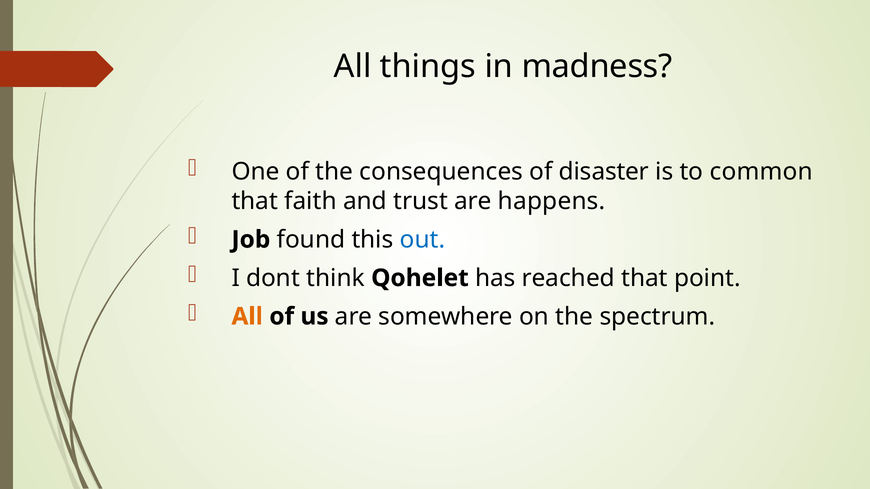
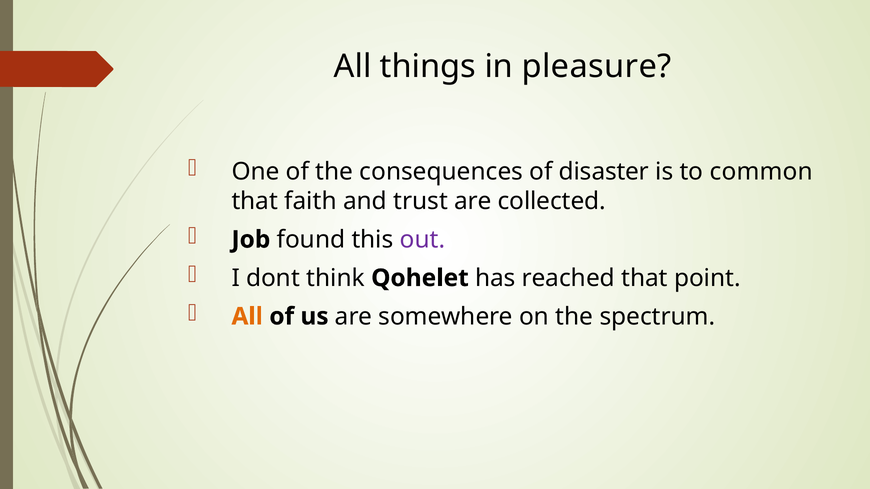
madness: madness -> pleasure
happens: happens -> collected
out colour: blue -> purple
